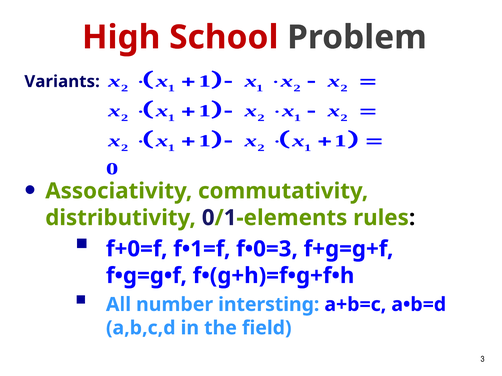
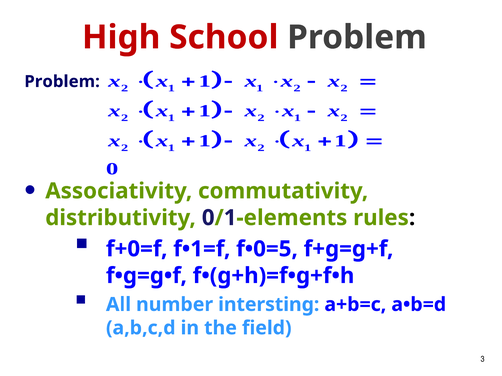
Variants at (62, 82): Variants -> Problem
f•0=3: f•0=3 -> f•0=5
